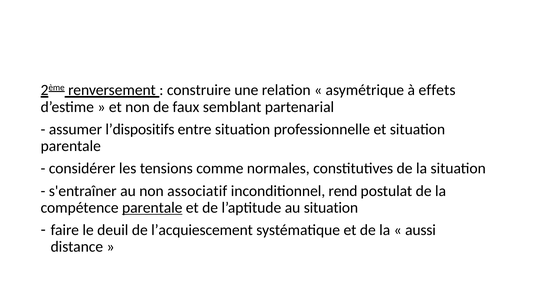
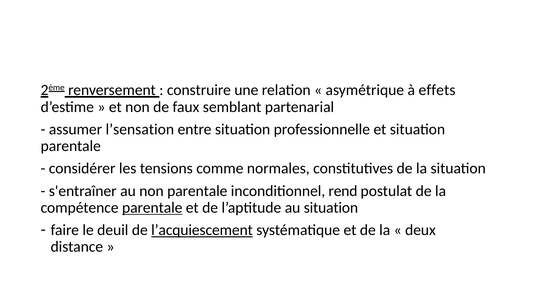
l’dispositifs: l’dispositifs -> l’sensation
non associatif: associatif -> parentale
l’acquiescement underline: none -> present
aussi: aussi -> deux
